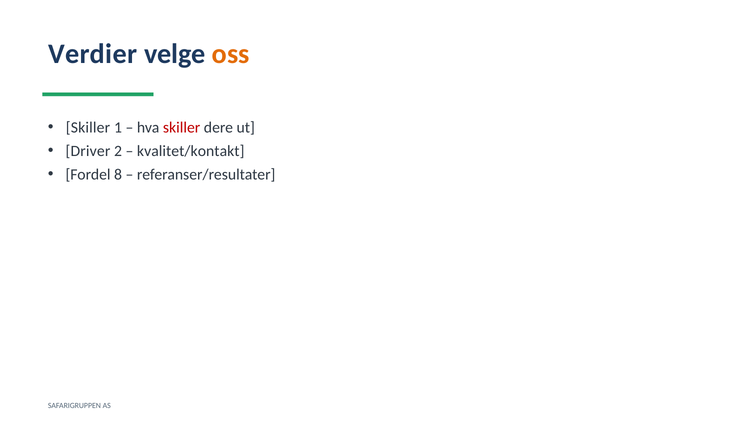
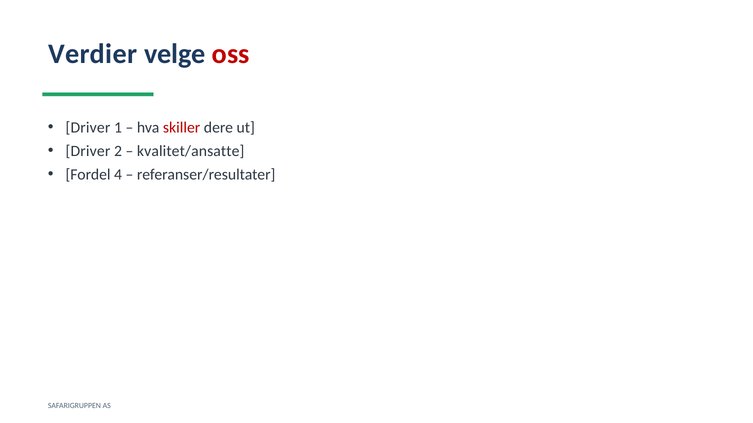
oss colour: orange -> red
Skiller at (88, 128): Skiller -> Driver
kvalitet/kontakt: kvalitet/kontakt -> kvalitet/ansatte
8: 8 -> 4
